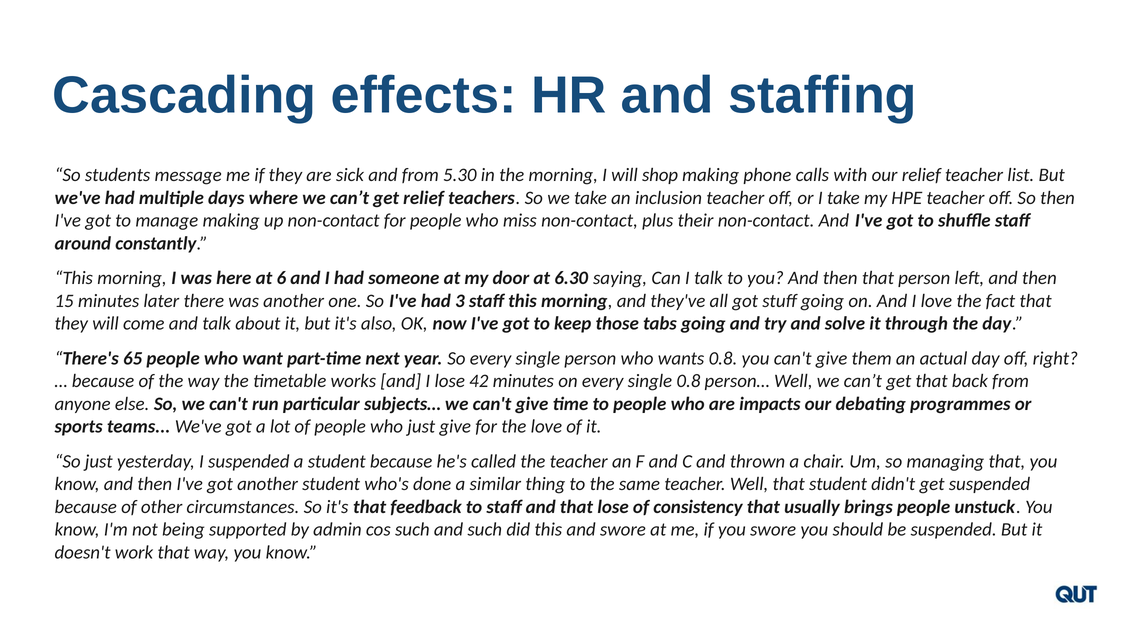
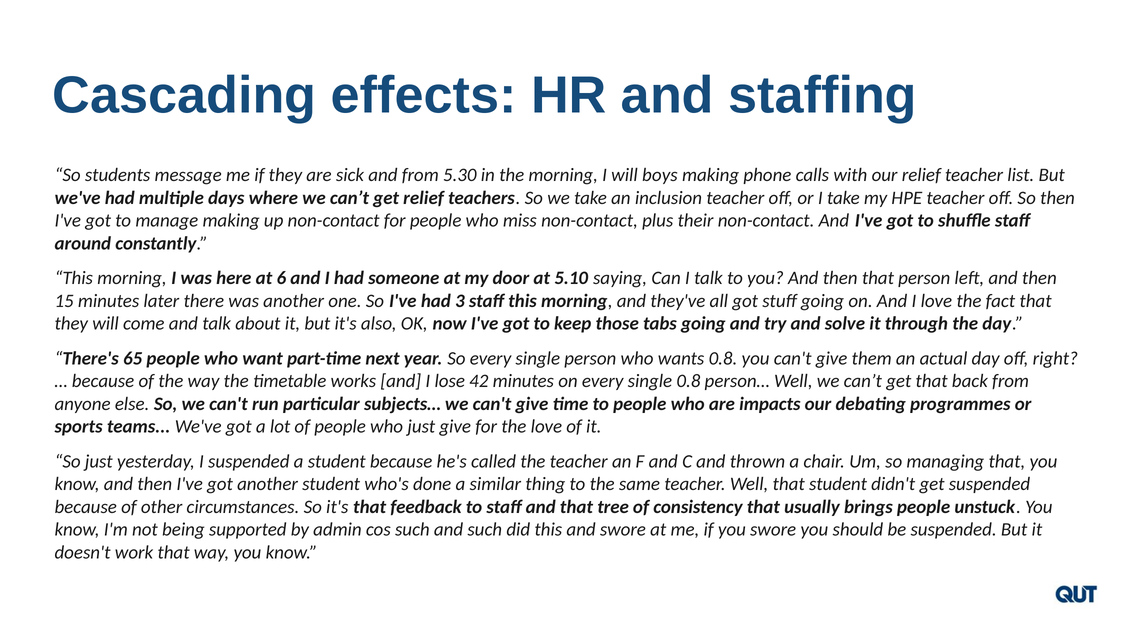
shop: shop -> boys
6.30: 6.30 -> 5.10
that lose: lose -> tree
